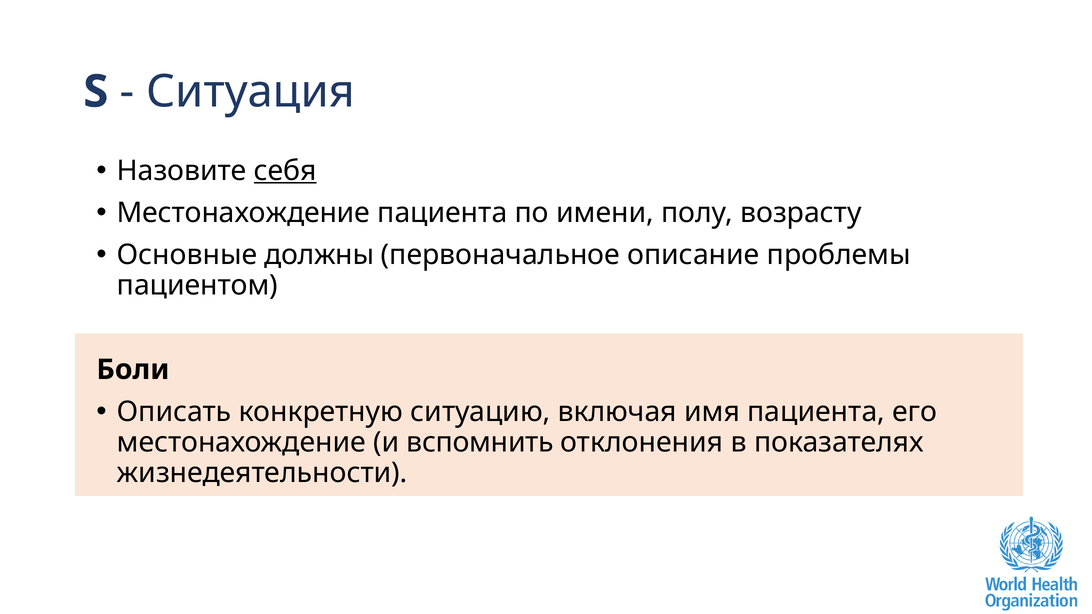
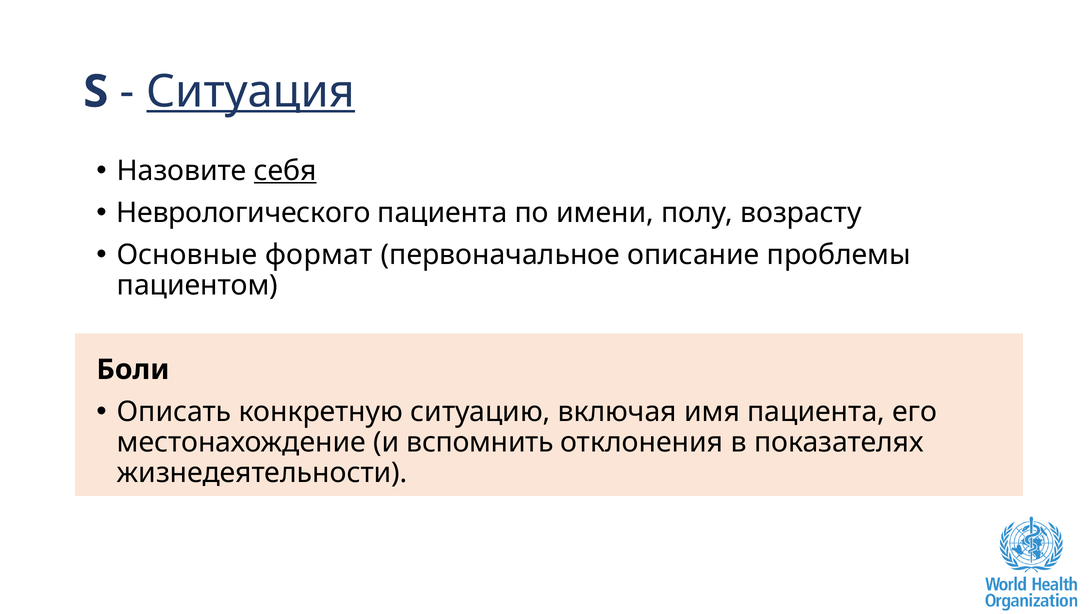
Ситуация underline: none -> present
Местонахождение at (243, 213): Местонахождение -> Неврологического
должны: должны -> формат
